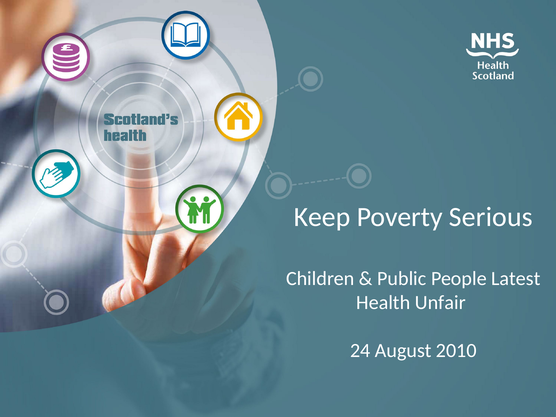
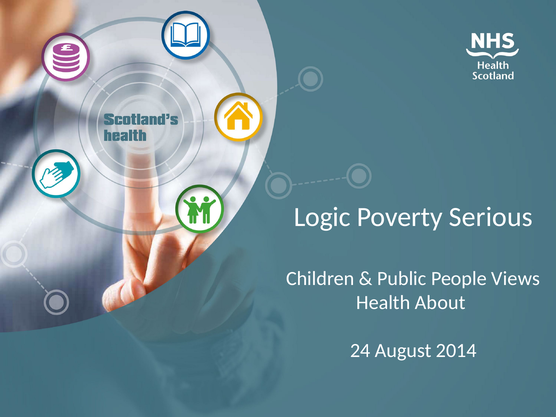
Keep: Keep -> Logic
Latest: Latest -> Views
Unfair: Unfair -> About
2010: 2010 -> 2014
